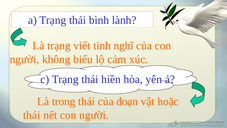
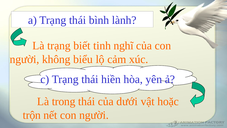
viết: viết -> biết
đoạn: đoạn -> dưới
thái at (32, 115): thái -> trộn
